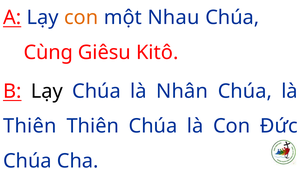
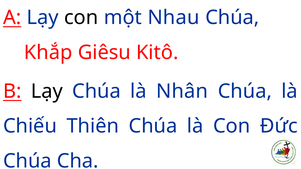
con at (81, 18) colour: orange -> black
Cùng: Cùng -> Khắp
Thiên at (30, 126): Thiên -> Chiếu
